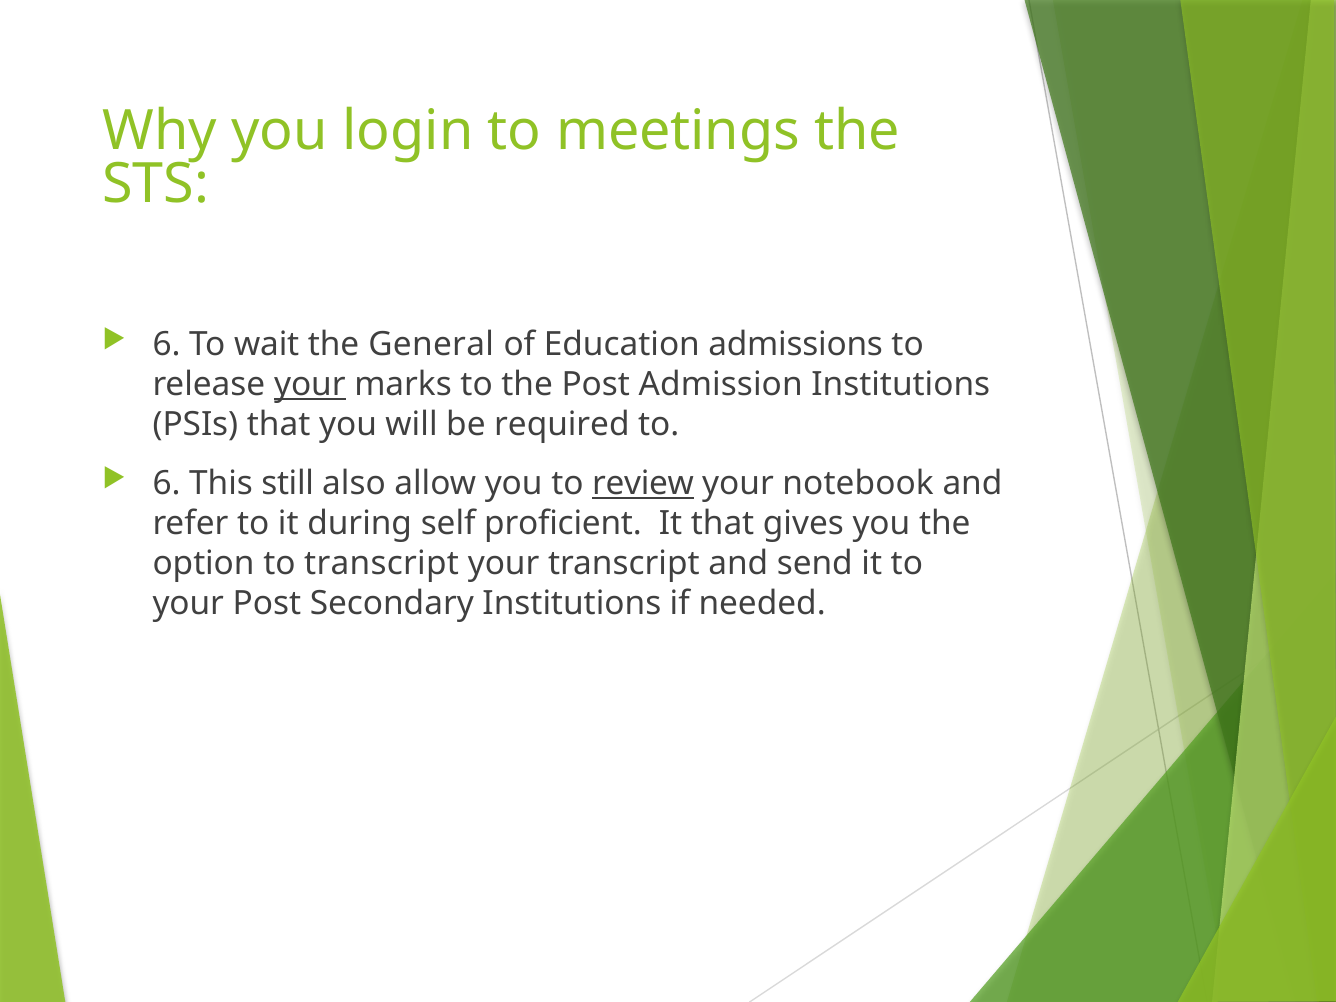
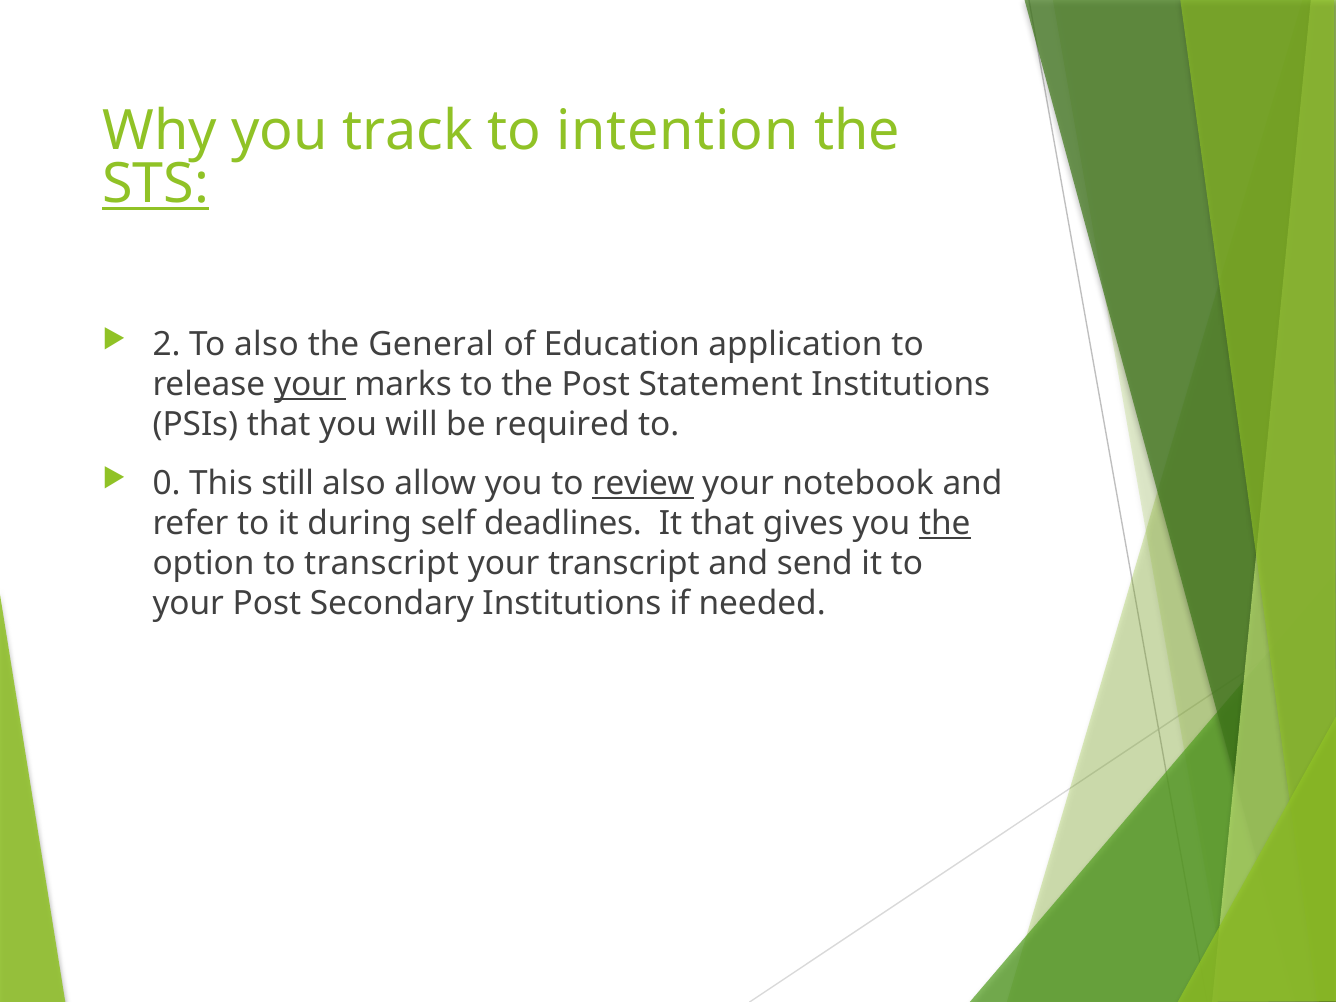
login: login -> track
meetings: meetings -> intention
STS underline: none -> present
6 at (167, 345): 6 -> 2
To wait: wait -> also
admissions: admissions -> application
Admission: Admission -> Statement
6 at (167, 484): 6 -> 0
proficient: proficient -> deadlines
the at (945, 524) underline: none -> present
